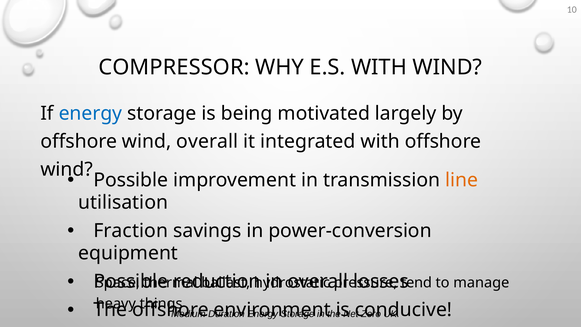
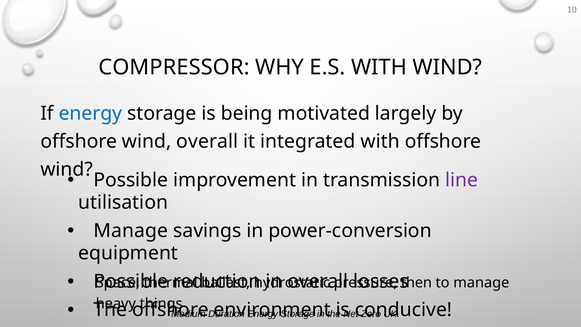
line colour: orange -> purple
Fraction at (131, 231): Fraction -> Manage
tend: tend -> then
